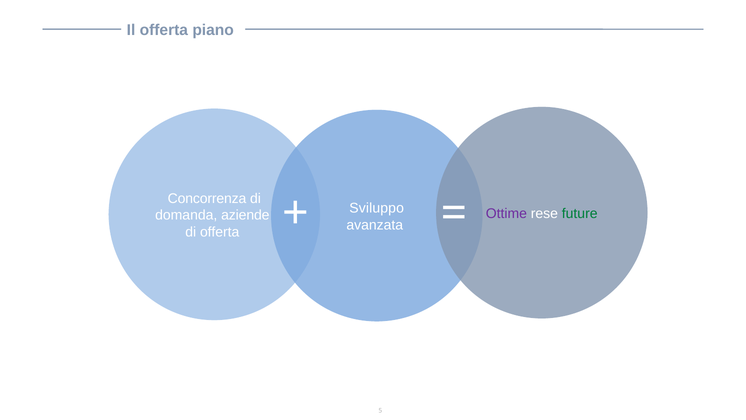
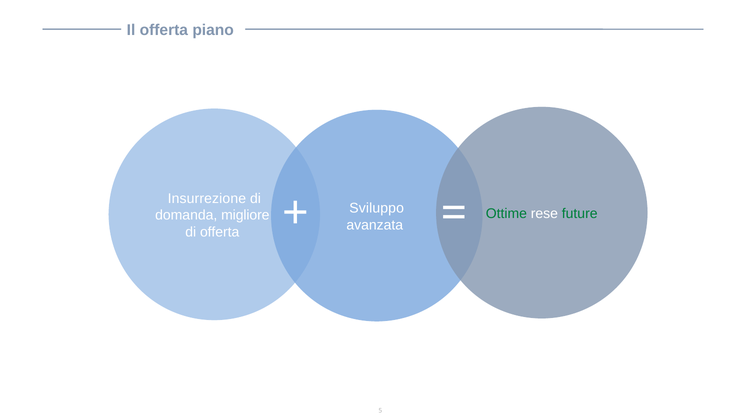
Concorrenza: Concorrenza -> Insurrezione
Ottime colour: purple -> green
aziende: aziende -> migliore
